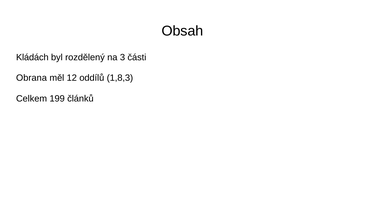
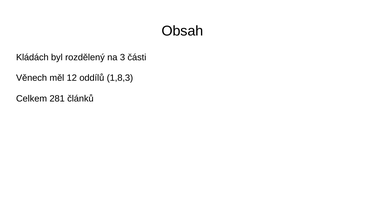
Obrana: Obrana -> Věnech
199: 199 -> 281
